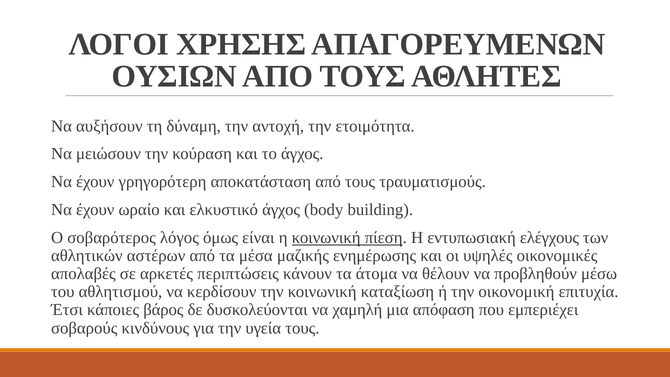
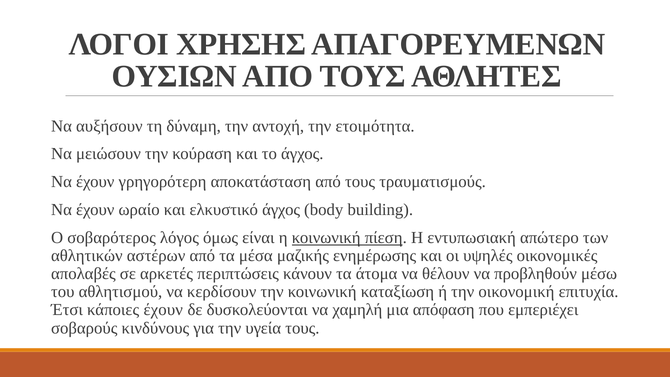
ελέγχους: ελέγχους -> απώτερο
κάποιες βάρος: βάρος -> έχουν
